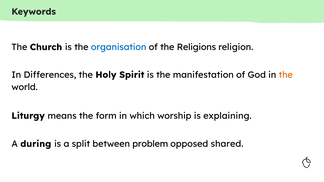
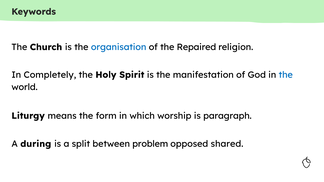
Religions: Religions -> Repaired
Differences: Differences -> Completely
the at (286, 75) colour: orange -> blue
explaining: explaining -> paragraph
